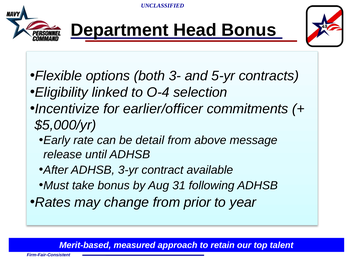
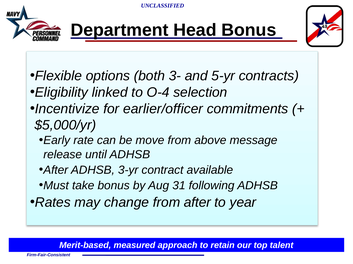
detail: detail -> move
from prior: prior -> after
